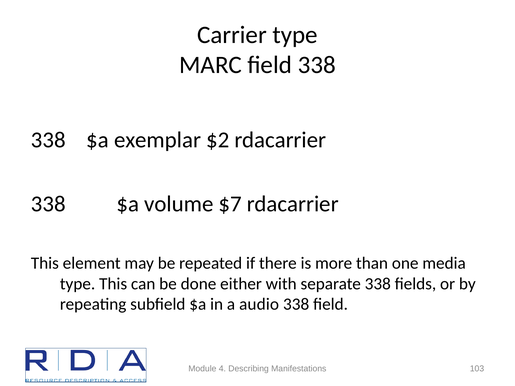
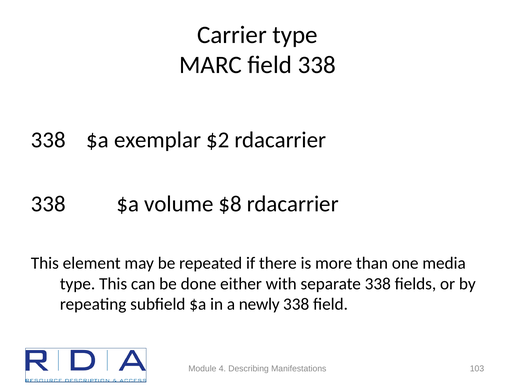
$7: $7 -> $8
audio: audio -> newly
